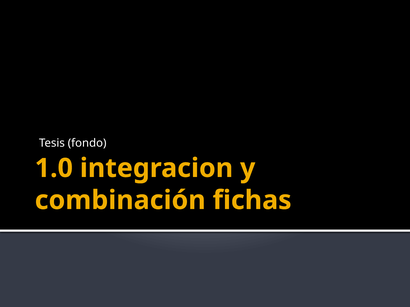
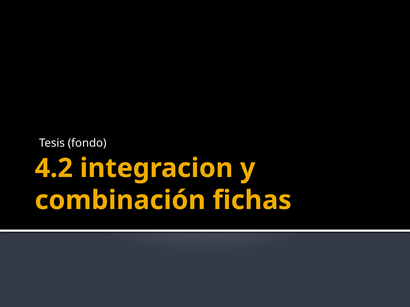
1.0: 1.0 -> 4.2
